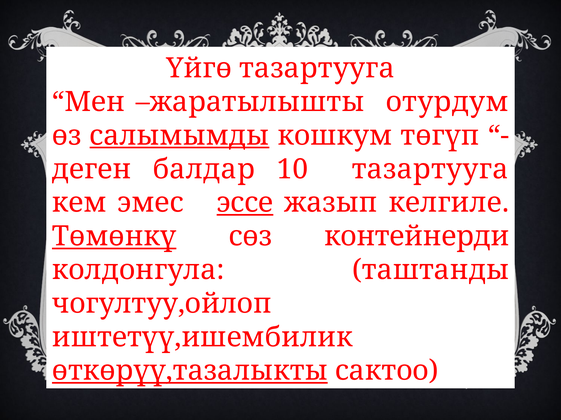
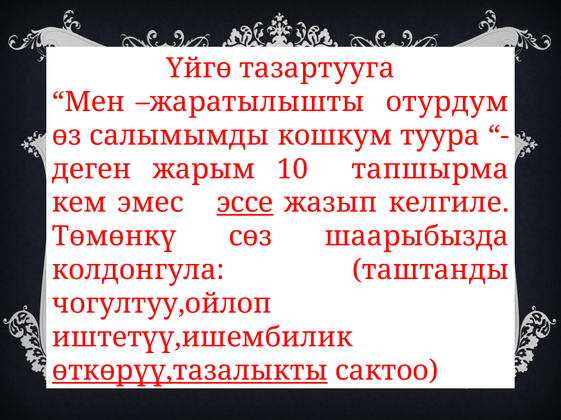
салымымды underline: present -> none
төгүп: төгүп -> туура
балдар: балдар -> жарым
10 тазартууга: тазартууга -> тапшырма
Төмөнкү underline: present -> none
контейнерди: контейнерди -> шаарыбызда
